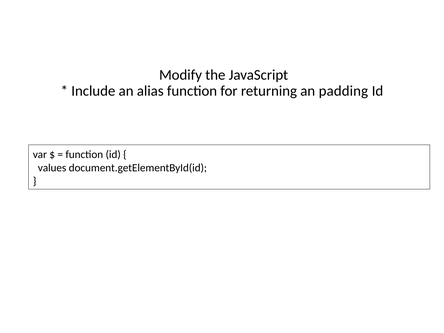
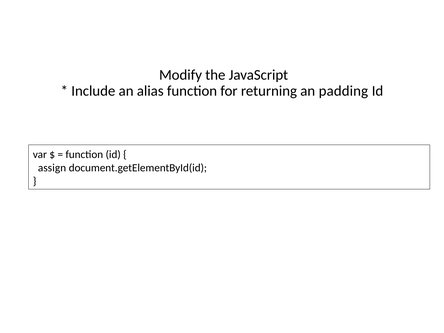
values: values -> assign
